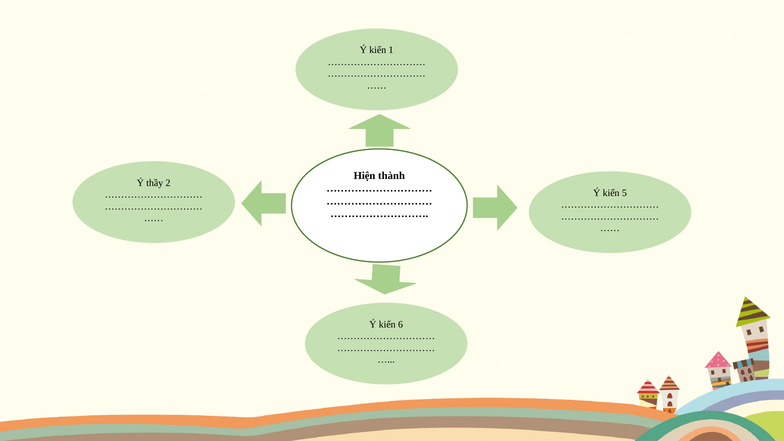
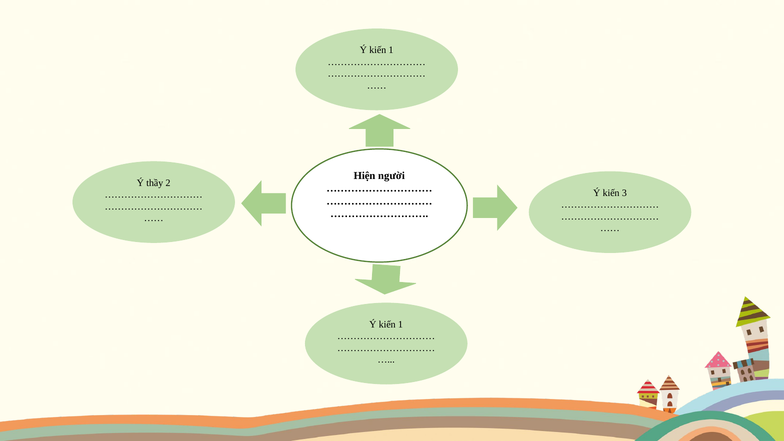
thành: thành -> người
5: 5 -> 3
6 at (401, 324): 6 -> 1
